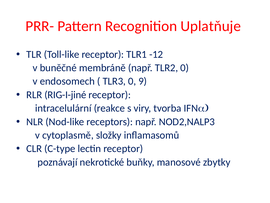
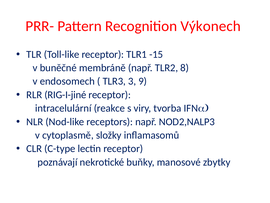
Uplatňuje: Uplatňuje -> Výkonech
-12: -12 -> -15
TLR2 0: 0 -> 8
TLR3 0: 0 -> 3
